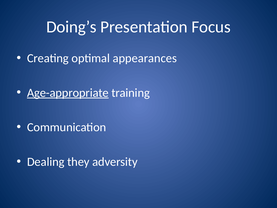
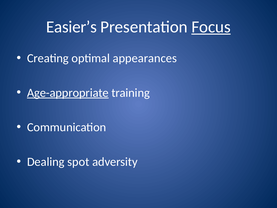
Doing’s: Doing’s -> Easier’s
Focus underline: none -> present
they: they -> spot
